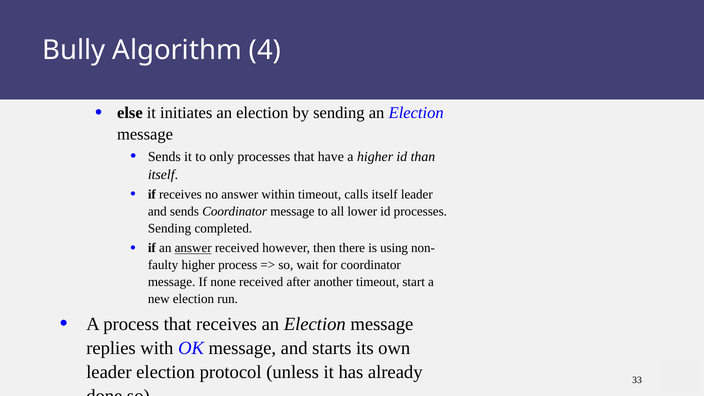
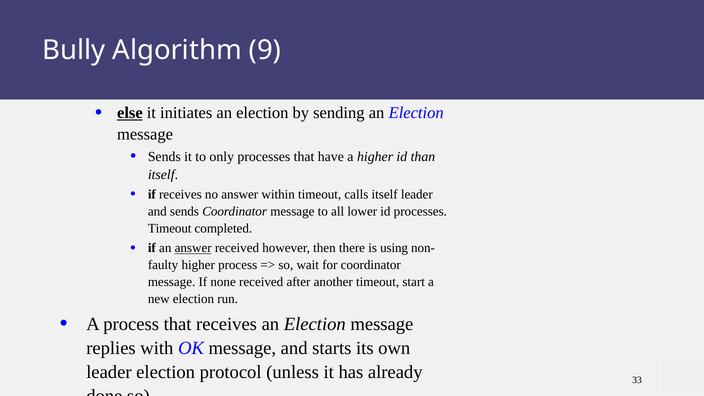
4: 4 -> 9
else underline: none -> present
Sending at (170, 229): Sending -> Timeout
